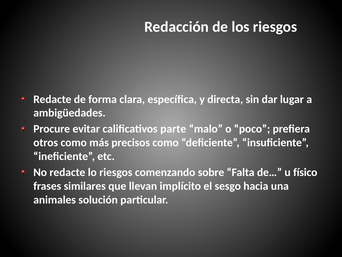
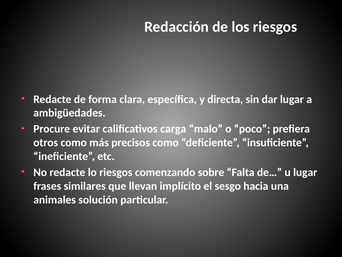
parte: parte -> carga
u físico: físico -> lugar
